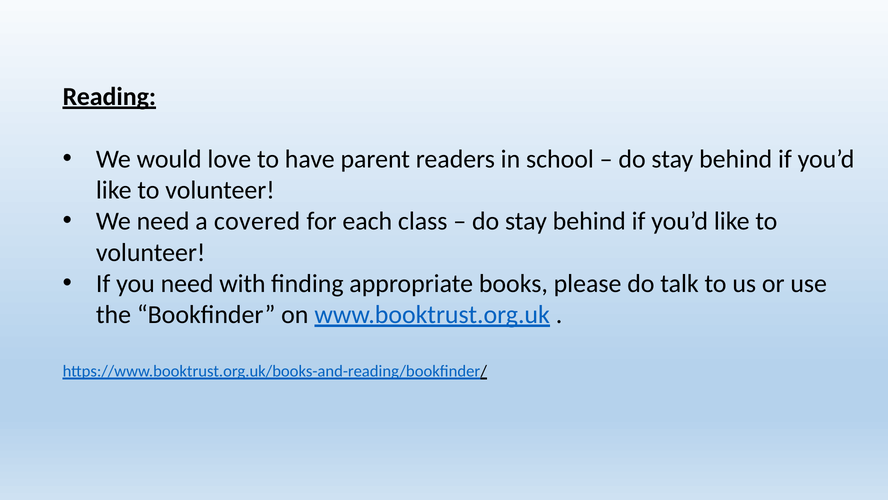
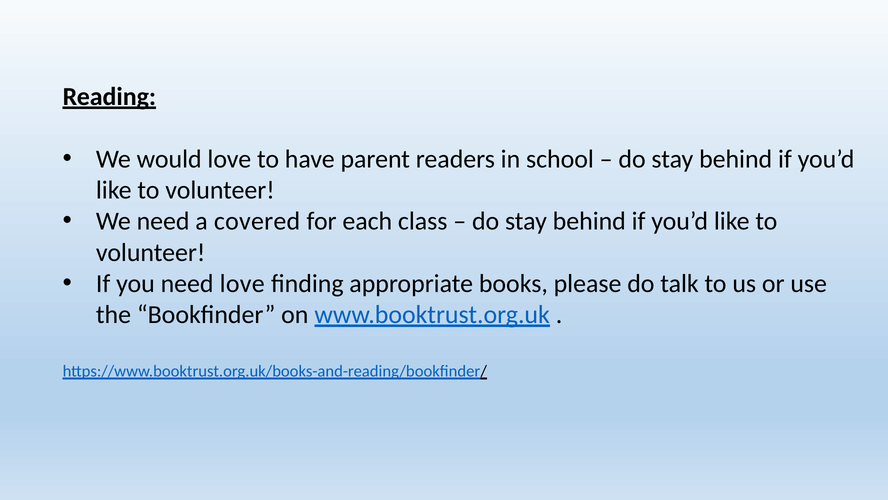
need with: with -> love
